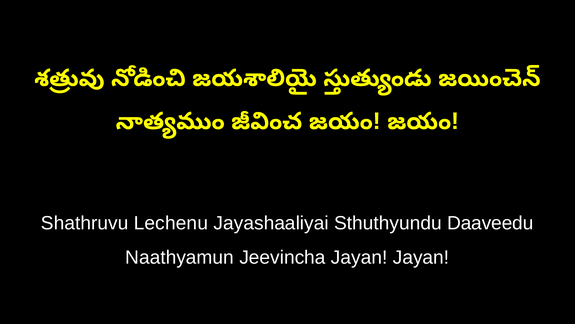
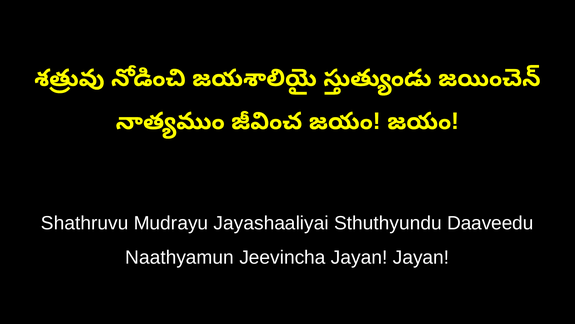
Lechenu: Lechenu -> Mudrayu
